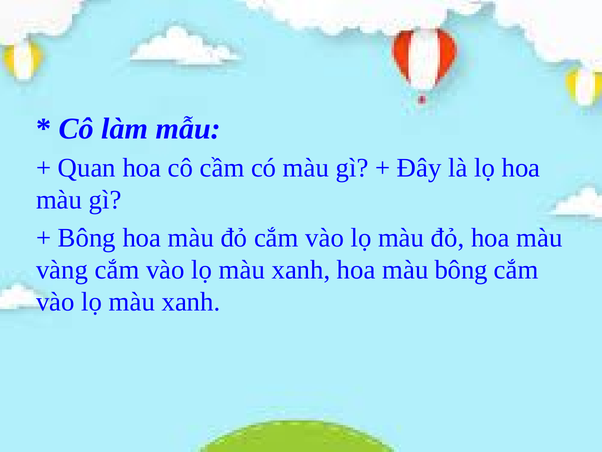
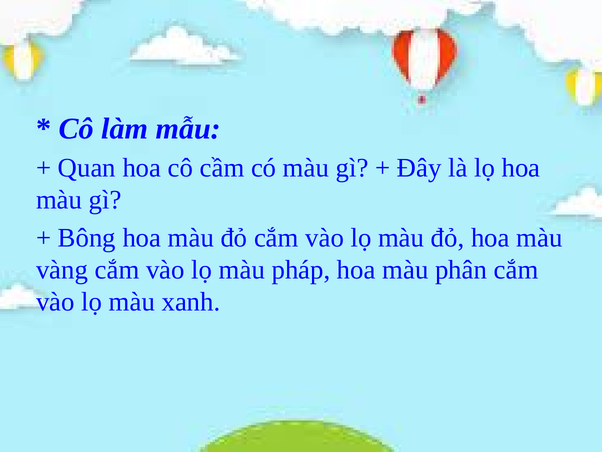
xanh at (301, 270): xanh -> pháp
màu bông: bông -> phân
